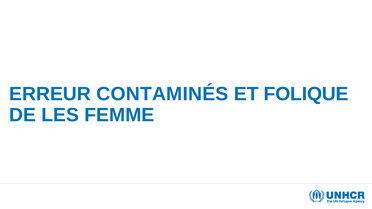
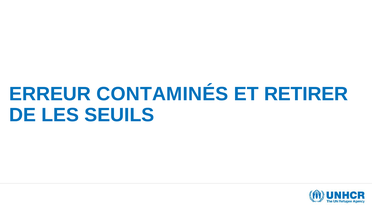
FOLIQUE: FOLIQUE -> RETIRER
FEMME: FEMME -> SEUILS
